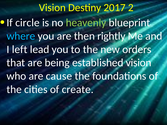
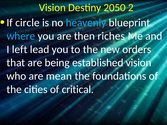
2017: 2017 -> 2050
heavenly colour: light green -> light blue
rightly: rightly -> riches
cause: cause -> mean
create: create -> critical
